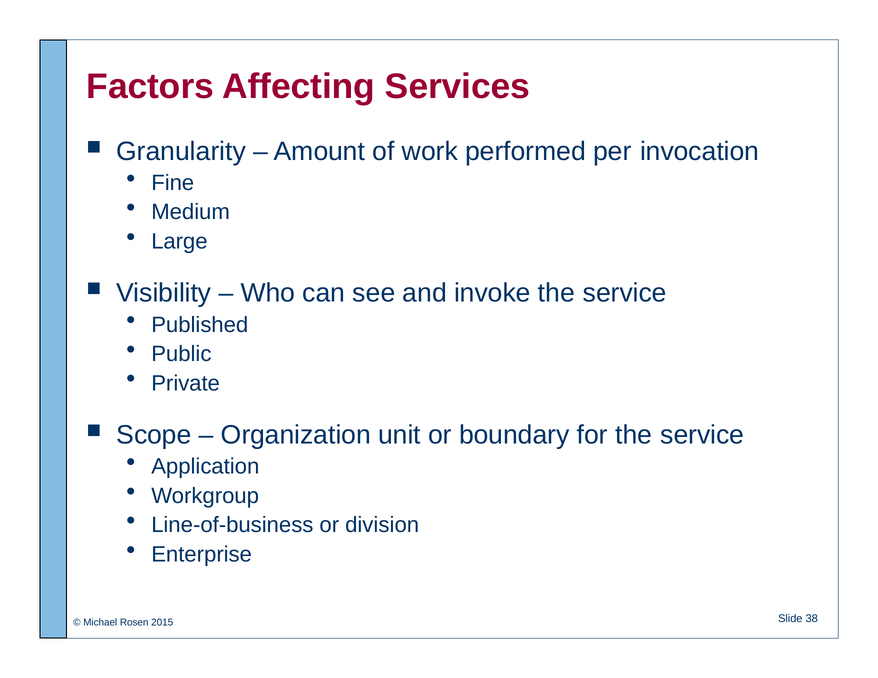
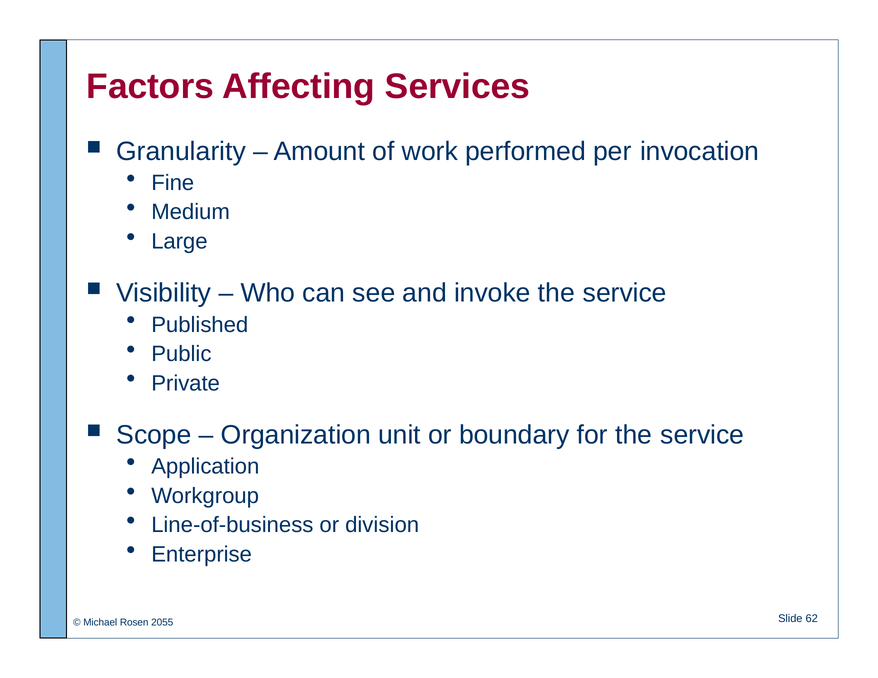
38: 38 -> 62
2015: 2015 -> 2055
